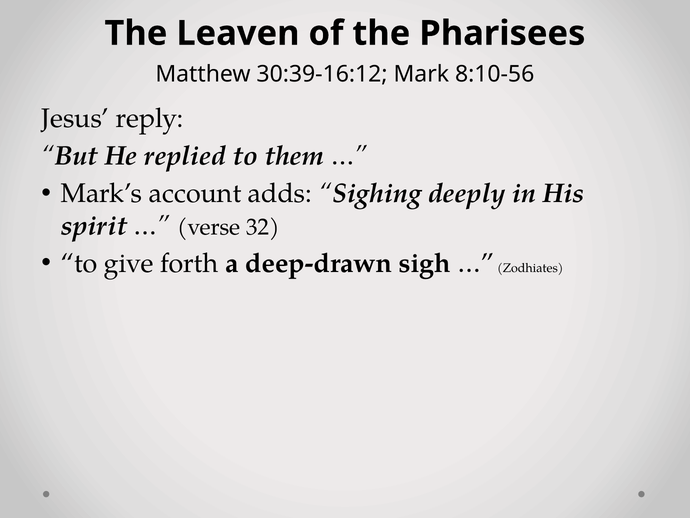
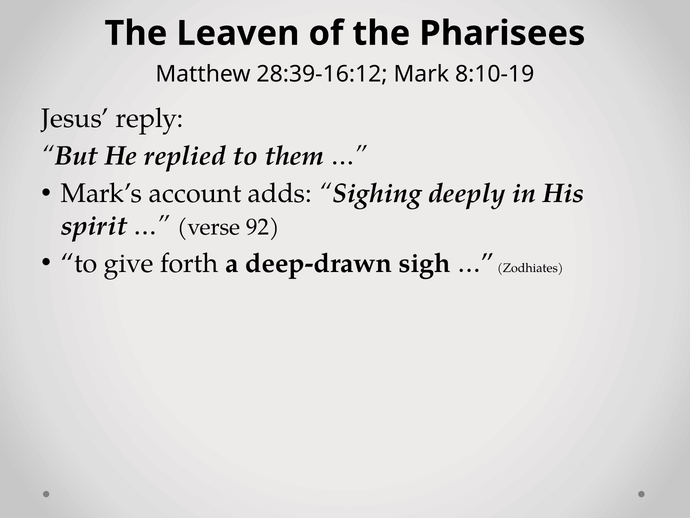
30:39-16:12: 30:39-16:12 -> 28:39-16:12
8:10-56: 8:10-56 -> 8:10-19
32: 32 -> 92
